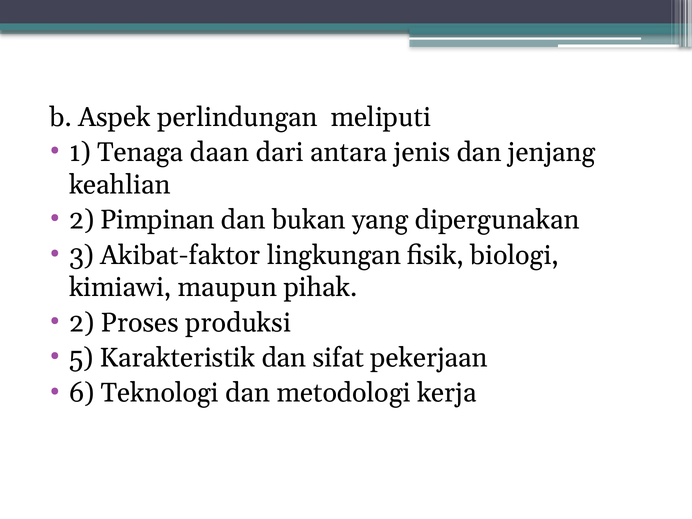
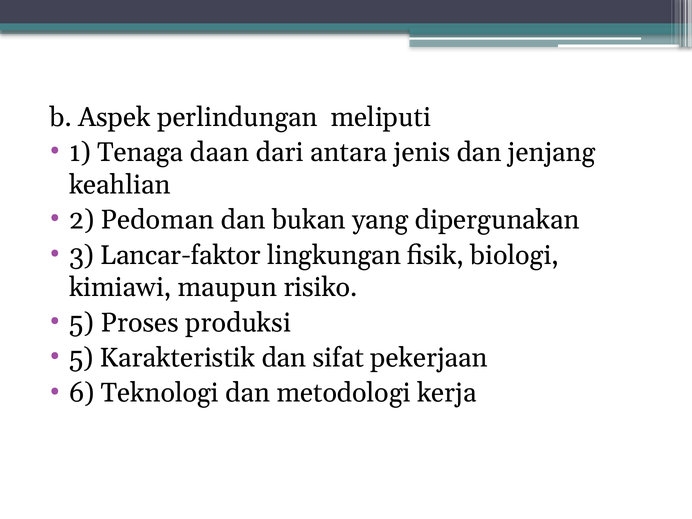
Pimpinan: Pimpinan -> Pedoman
Akibat-faktor: Akibat-faktor -> Lancar-faktor
pihak: pihak -> risiko
2 at (82, 323): 2 -> 5
